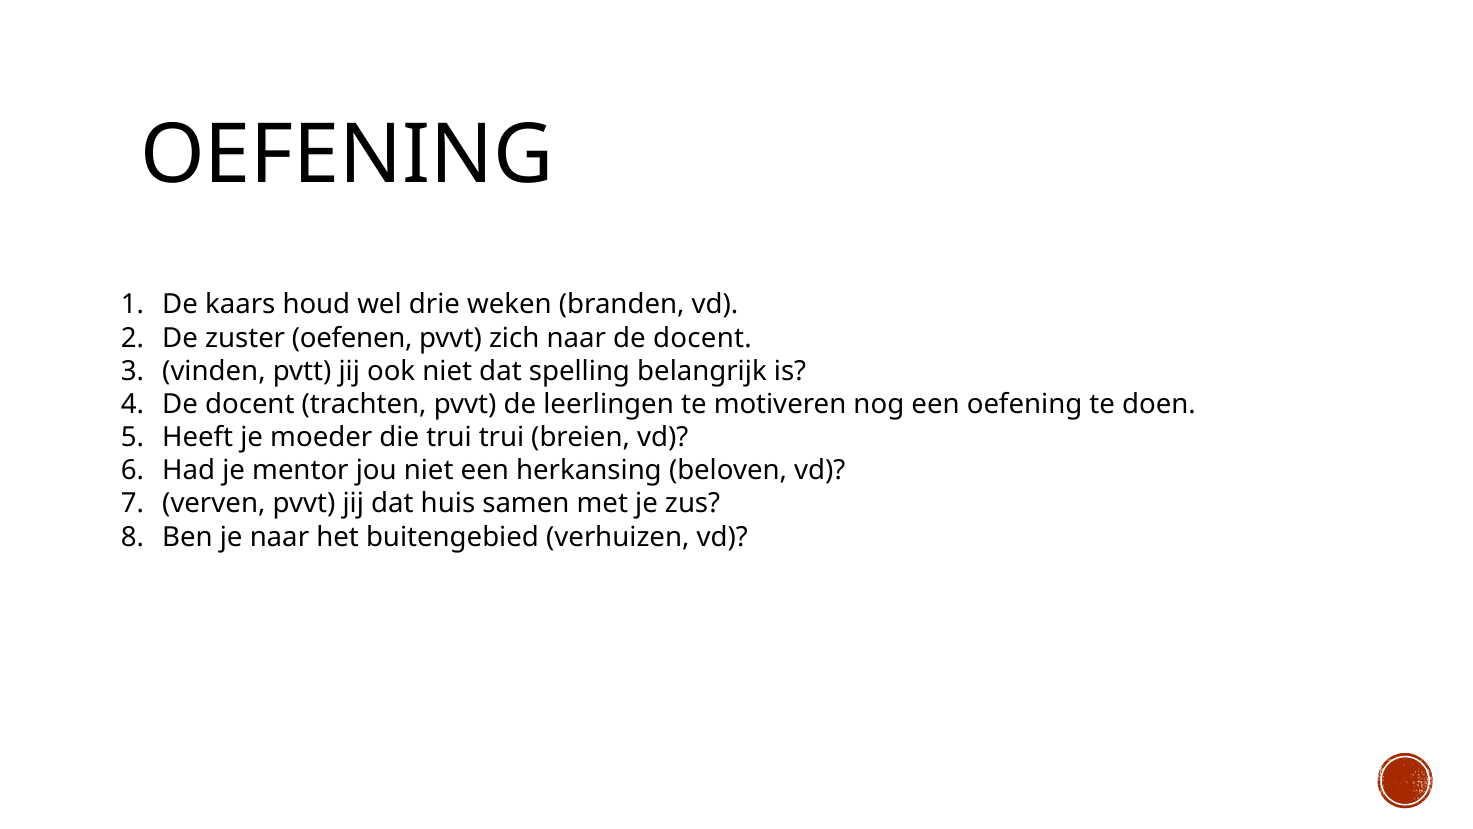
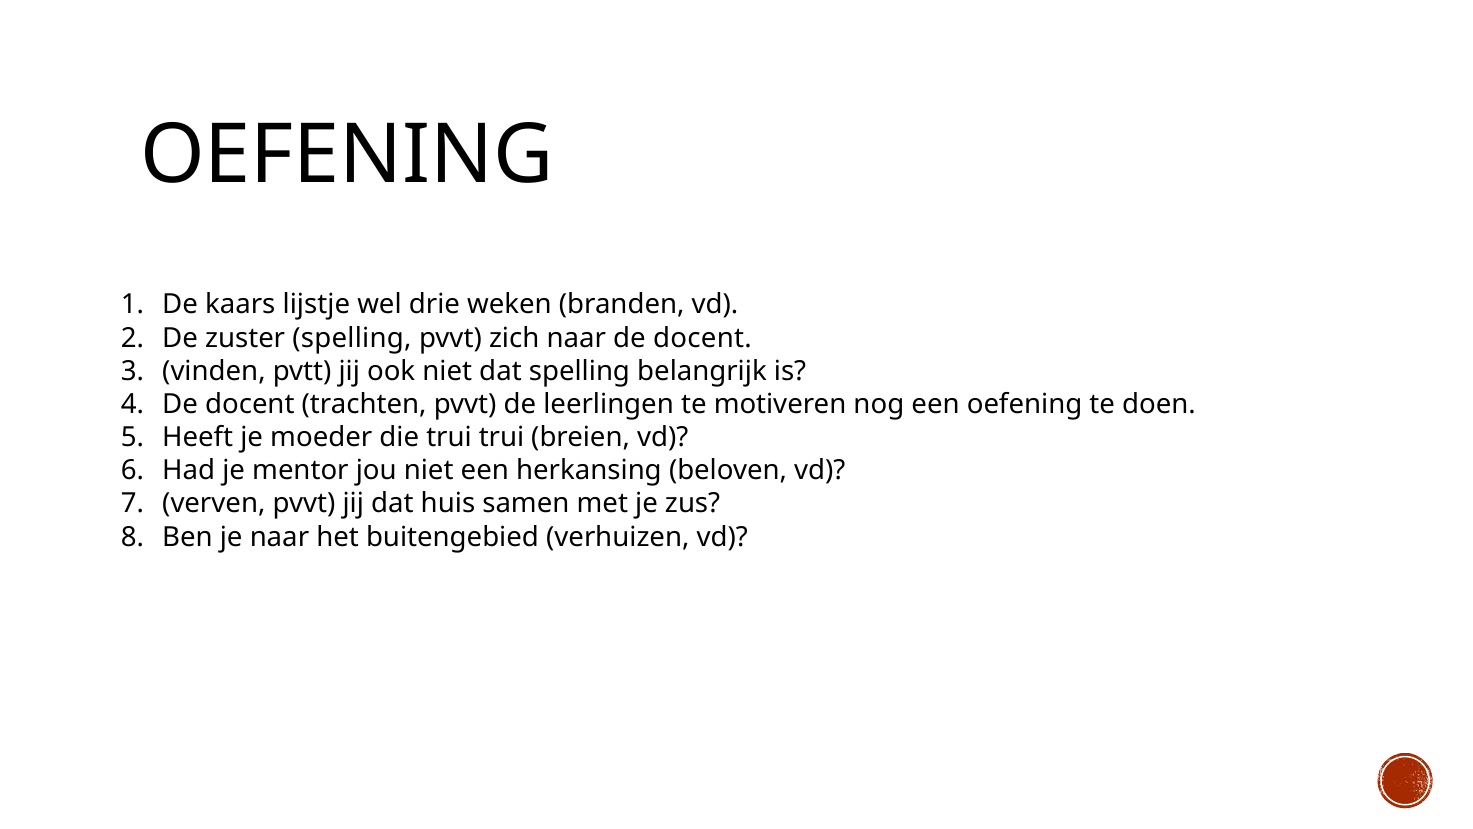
houd: houd -> lijstje
zuster oefenen: oefenen -> spelling
